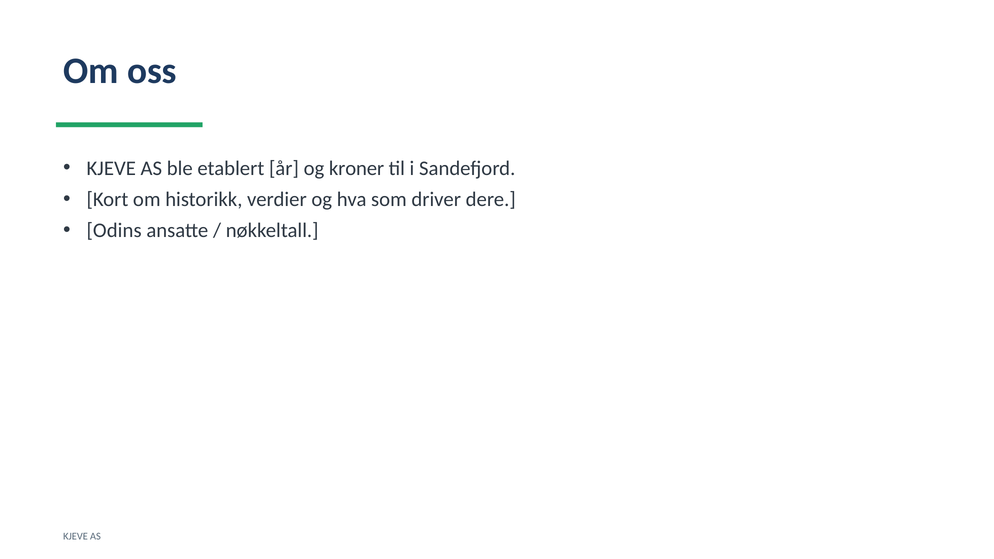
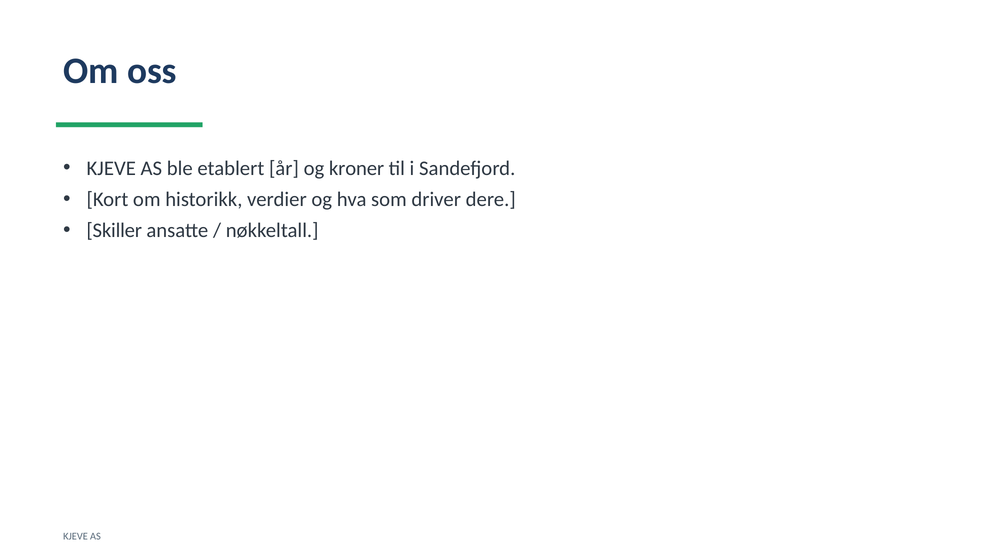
Odins: Odins -> Skiller
